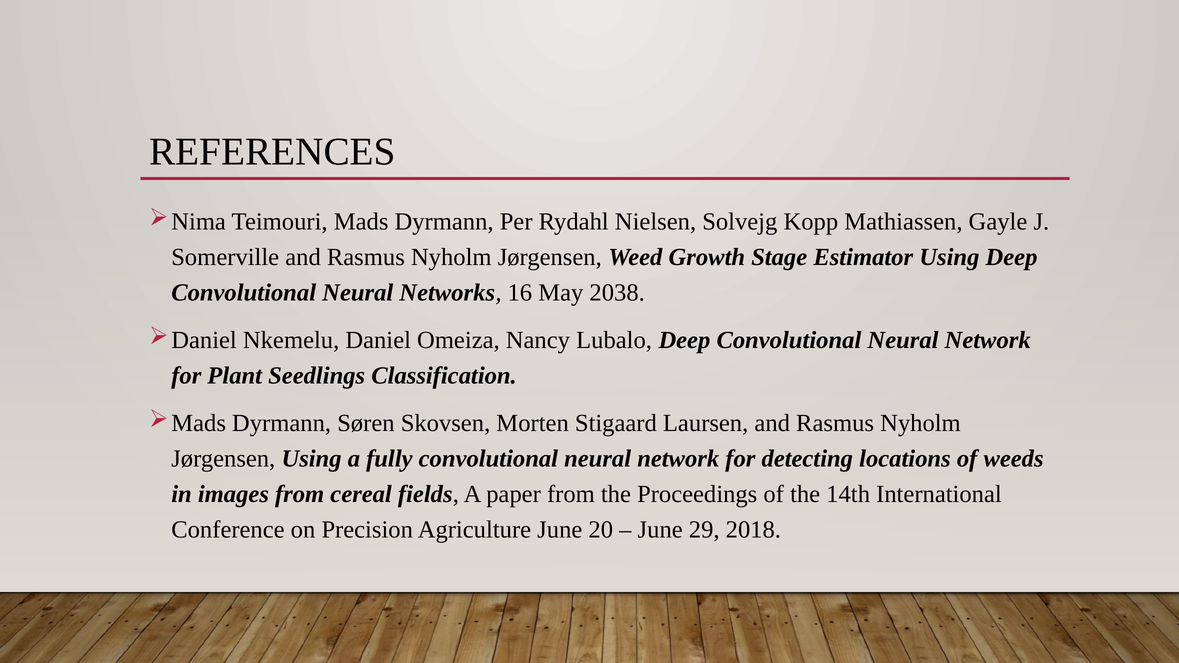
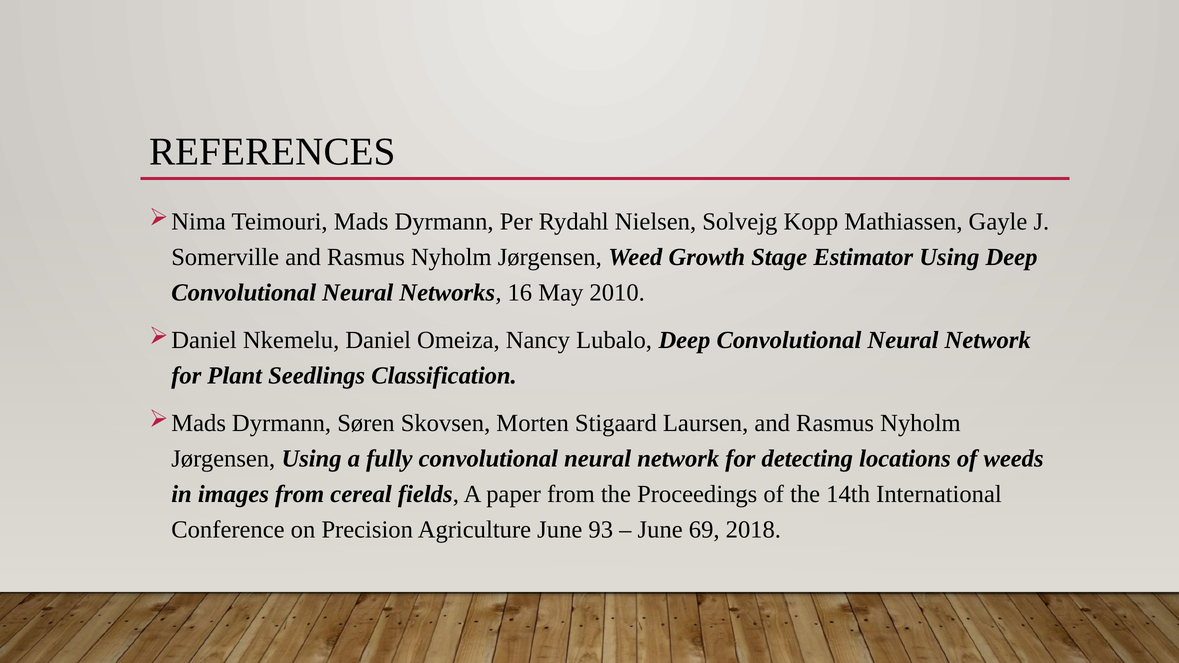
2038: 2038 -> 2010
20: 20 -> 93
29: 29 -> 69
